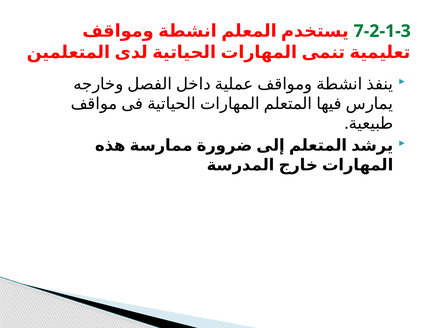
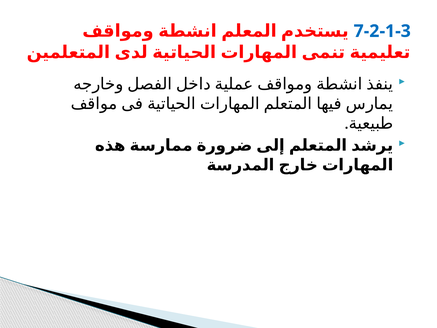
7-2-1-3 colour: green -> blue
